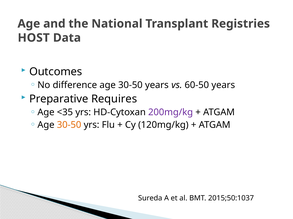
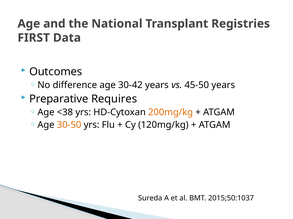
HOST: HOST -> FIRST
difference age 30-50: 30-50 -> 30-42
60-50: 60-50 -> 45-50
<35: <35 -> <38
200mg/kg colour: purple -> orange
